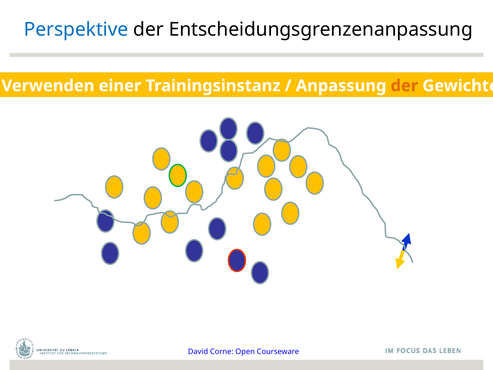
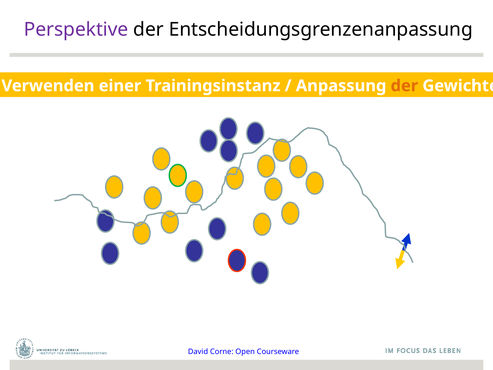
Perspektive colour: blue -> purple
